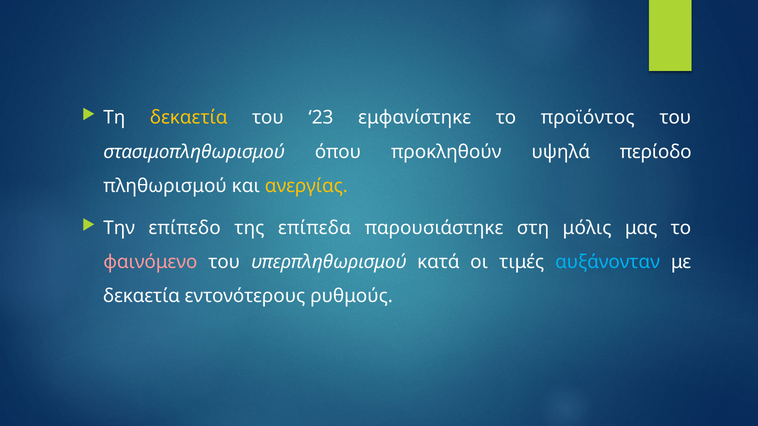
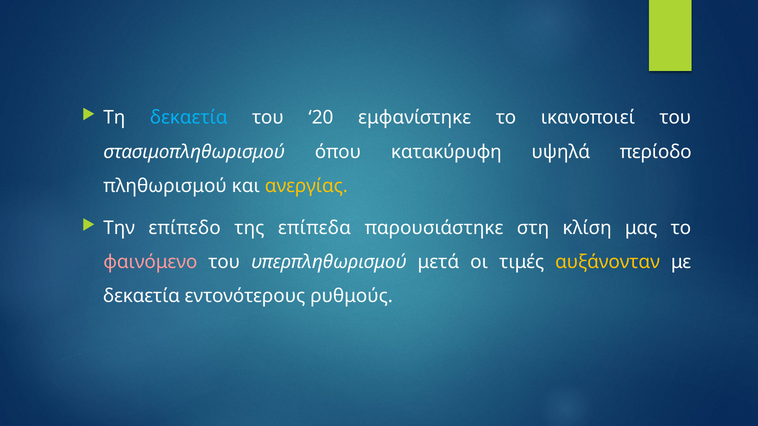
δεκαετία at (189, 118) colour: yellow -> light blue
23: 23 -> 20
προϊόντος: προϊόντος -> ικανοποιεί
προκληθούν: προκληθούν -> κατακύρυφη
μόλις: μόλις -> κλίση
κατά: κατά -> μετά
αυξάνονταν colour: light blue -> yellow
